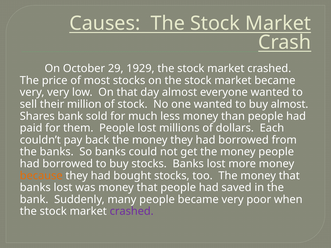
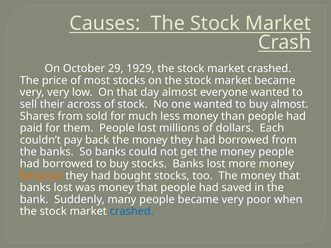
million: million -> across
Shares bank: bank -> from
crashed at (132, 212) colour: purple -> blue
